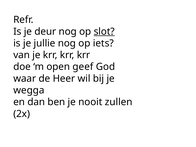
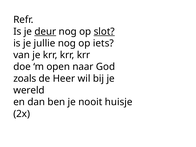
deur underline: none -> present
geef: geef -> naar
waar: waar -> zoals
wegga: wegga -> wereld
zullen: zullen -> huisje
